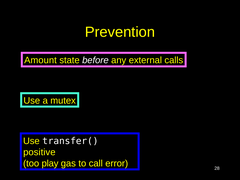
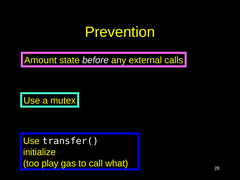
positive: positive -> initialize
error: error -> what
